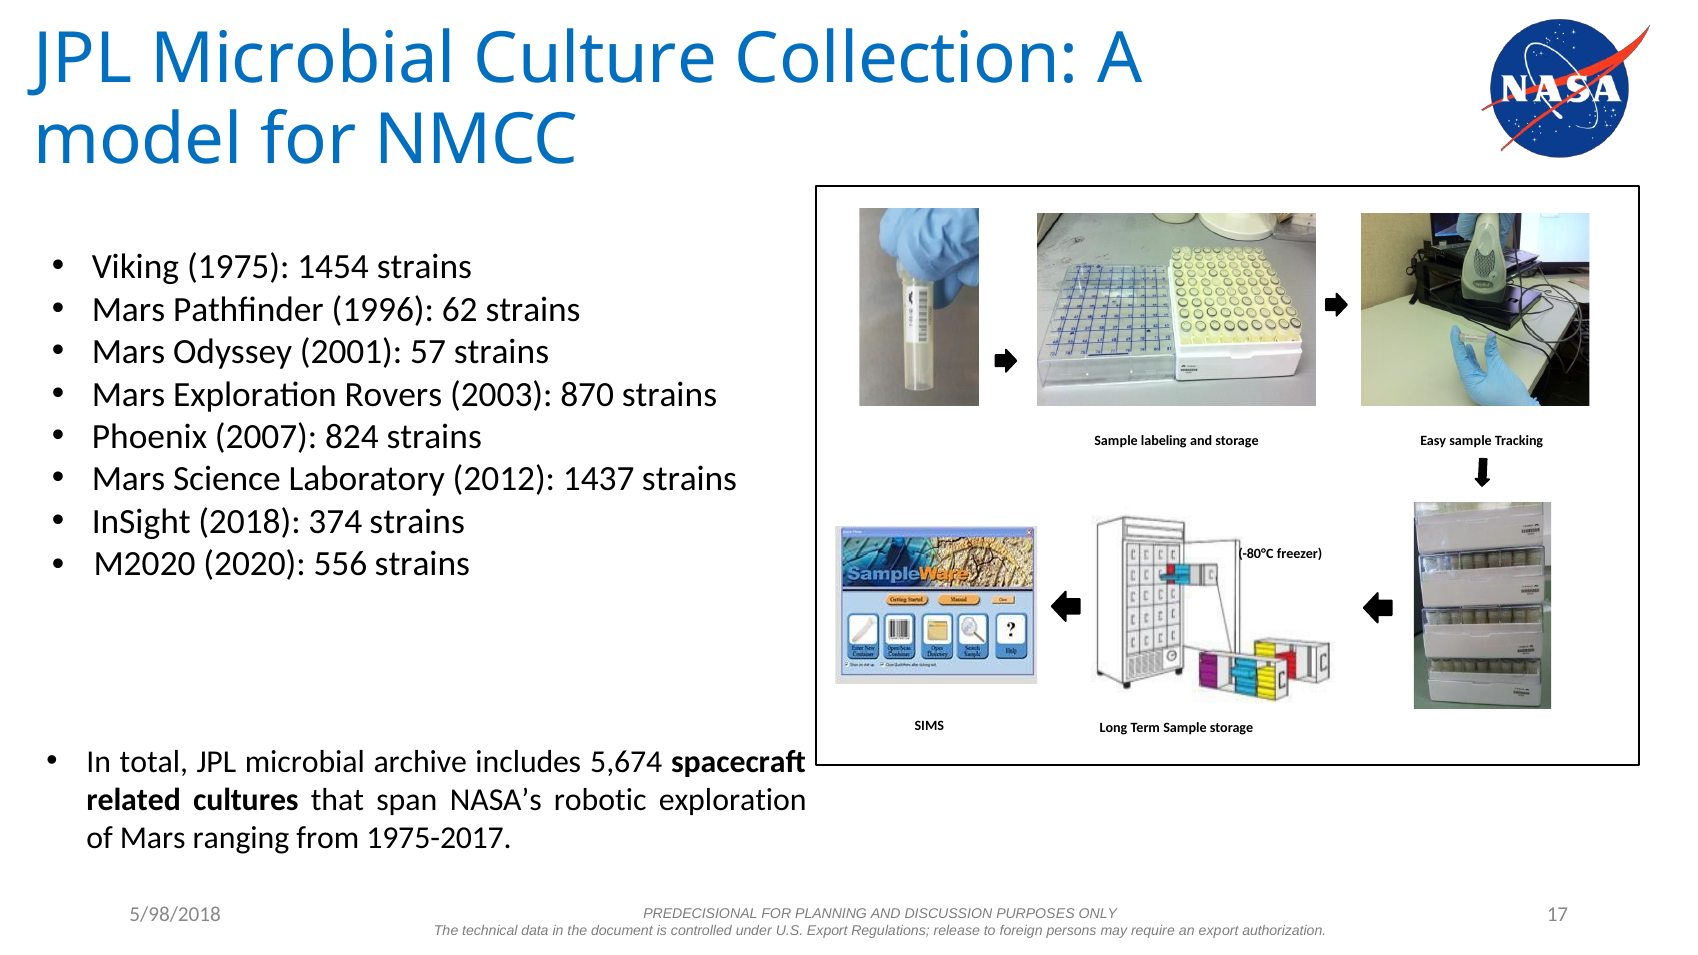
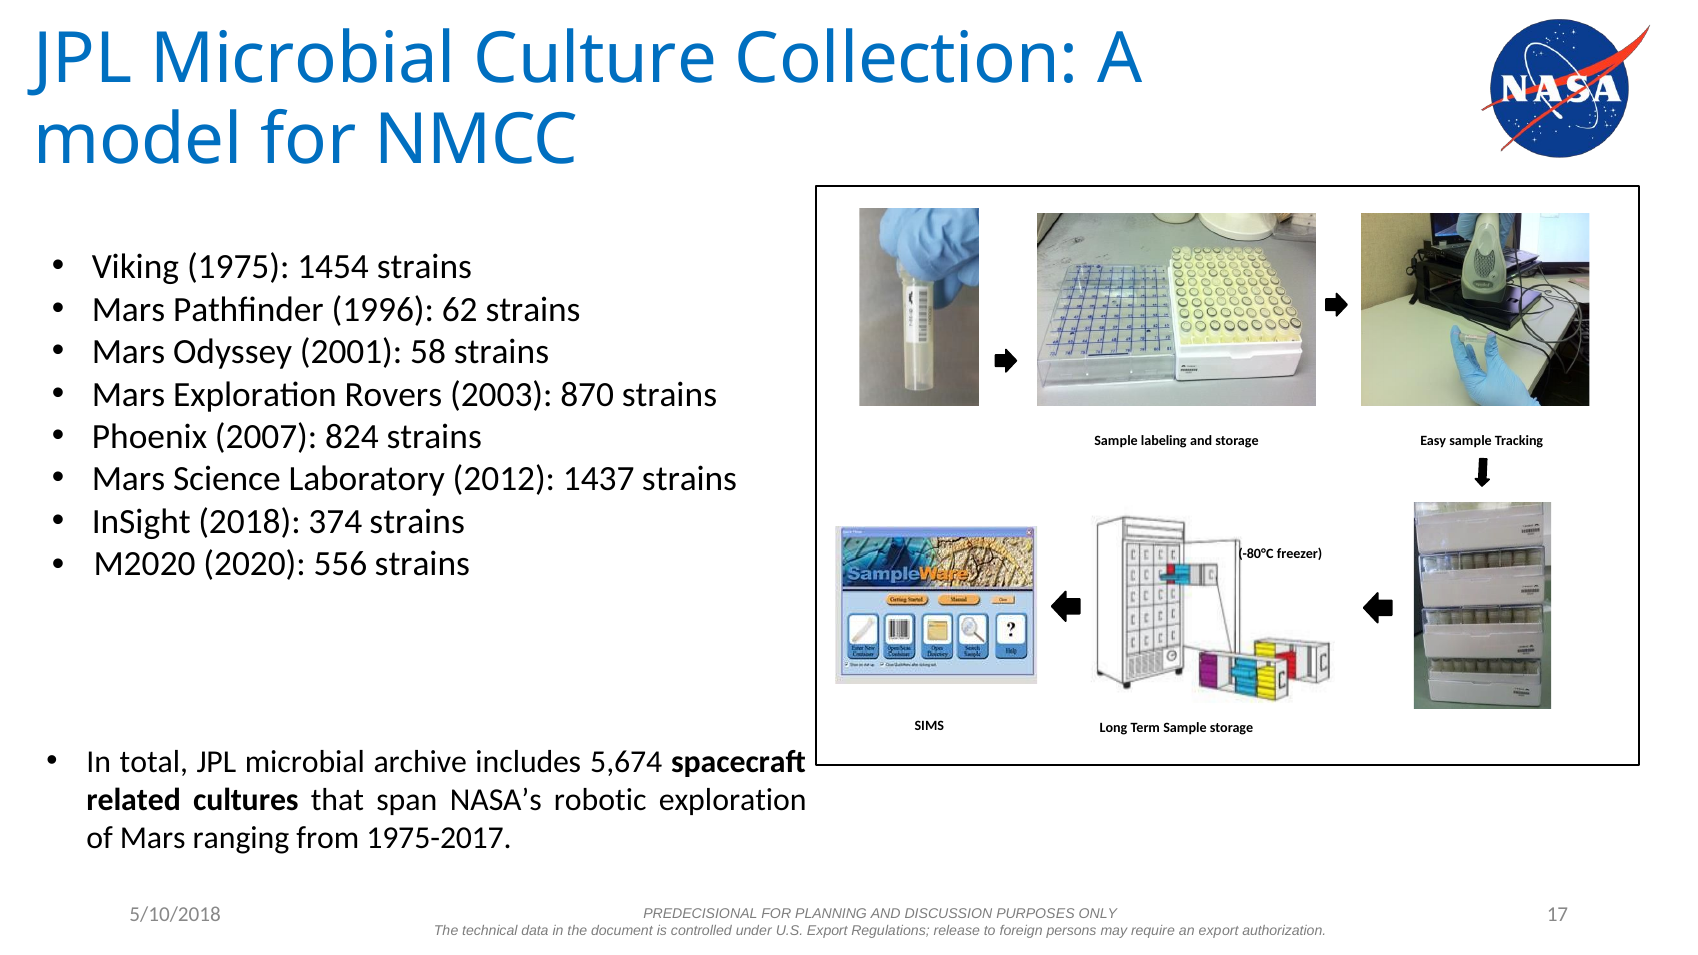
57: 57 -> 58
5/98/2018: 5/98/2018 -> 5/10/2018
